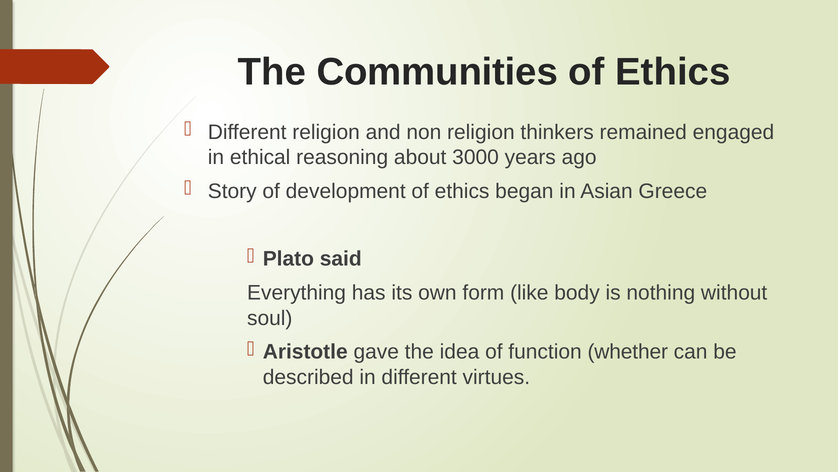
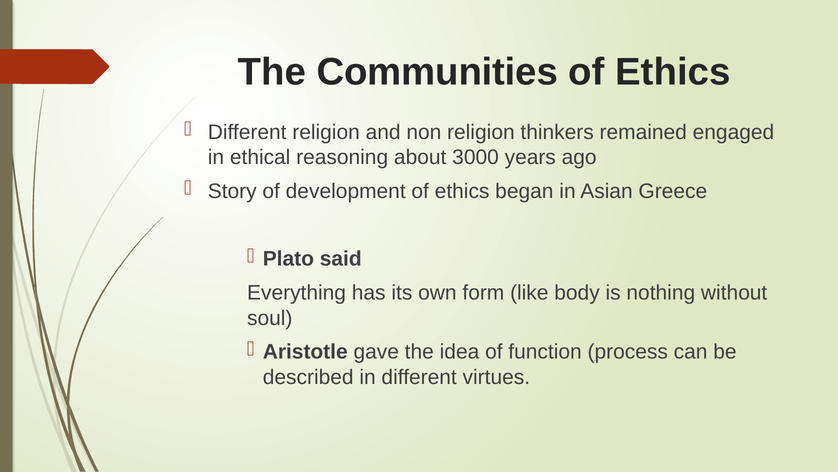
whether: whether -> process
